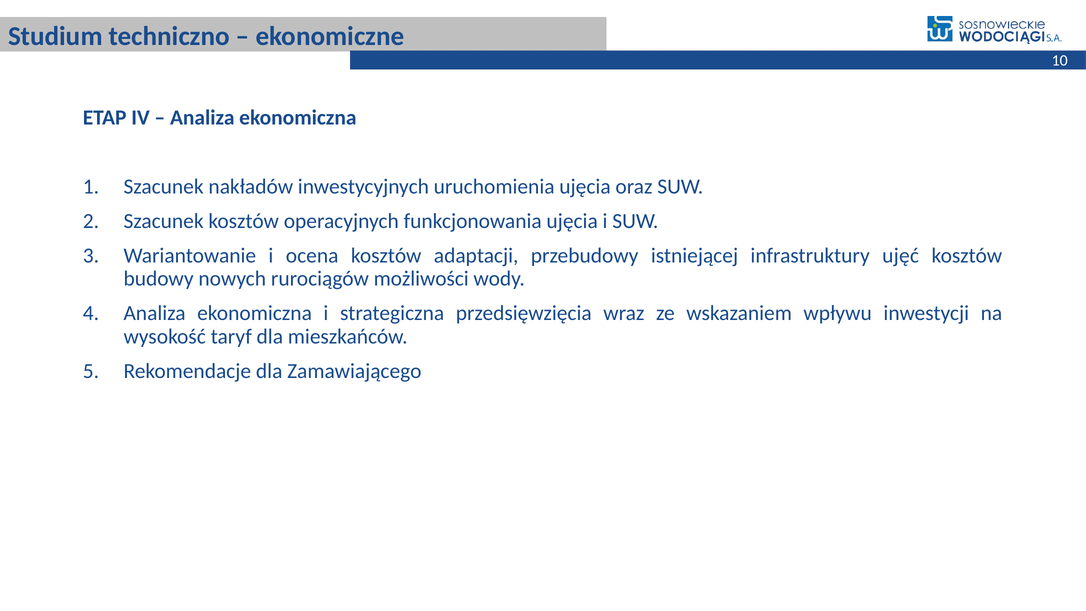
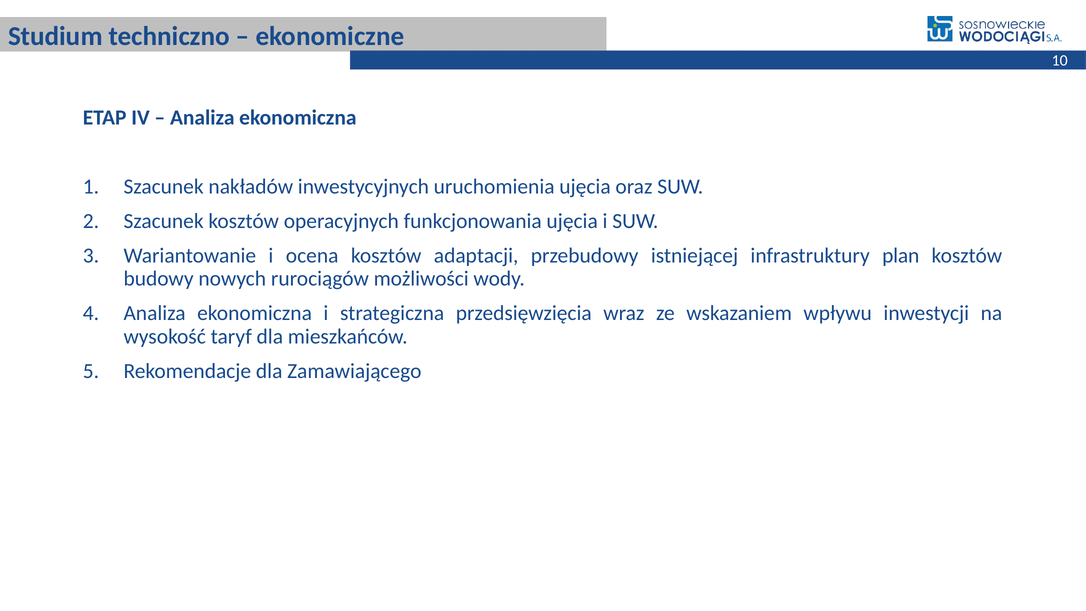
ujęć: ujęć -> plan
